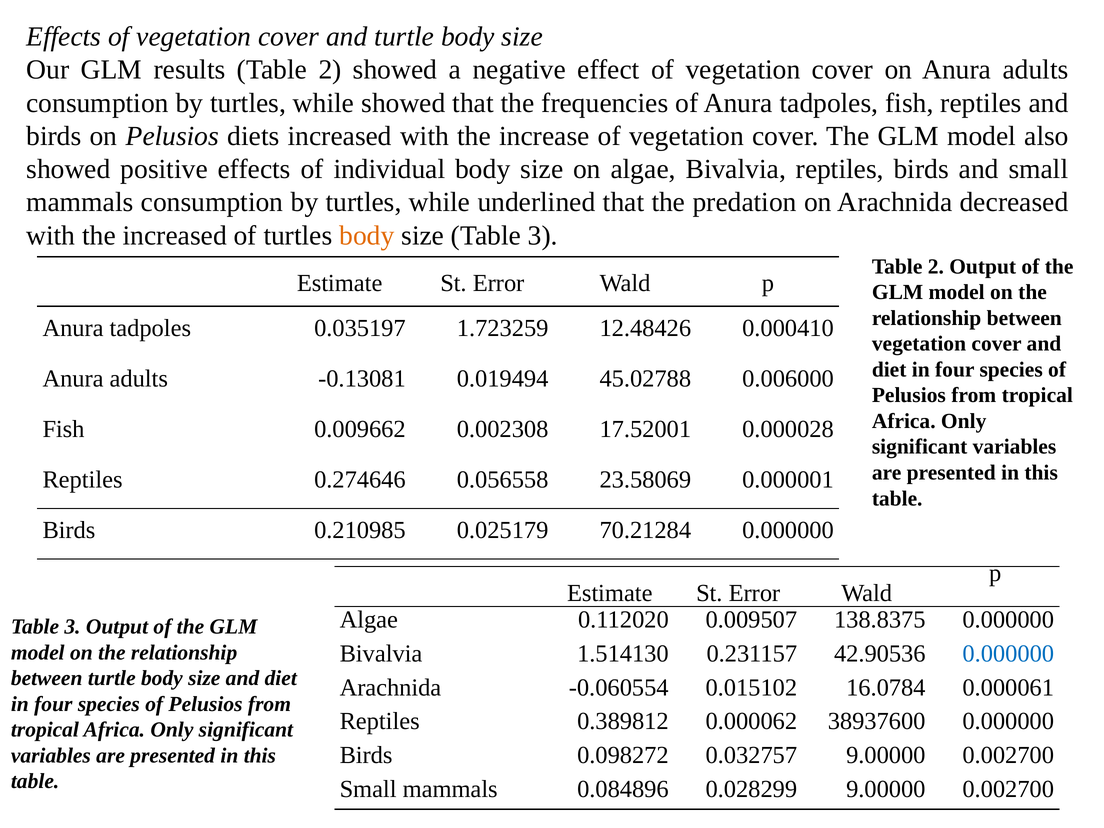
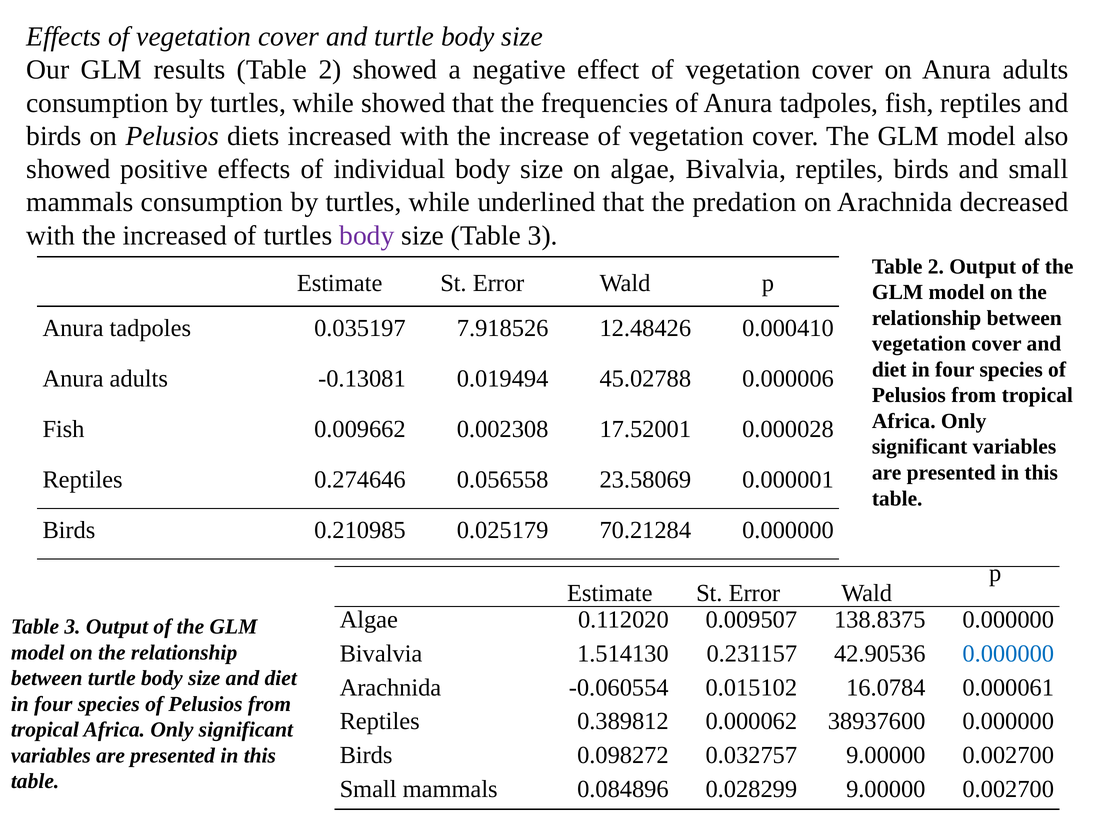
body at (367, 235) colour: orange -> purple
1.723259: 1.723259 -> 7.918526
0.006000: 0.006000 -> 0.000006
